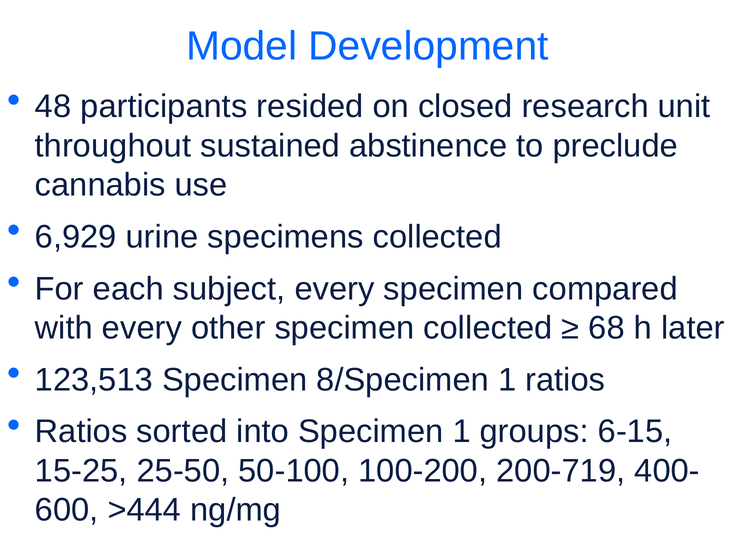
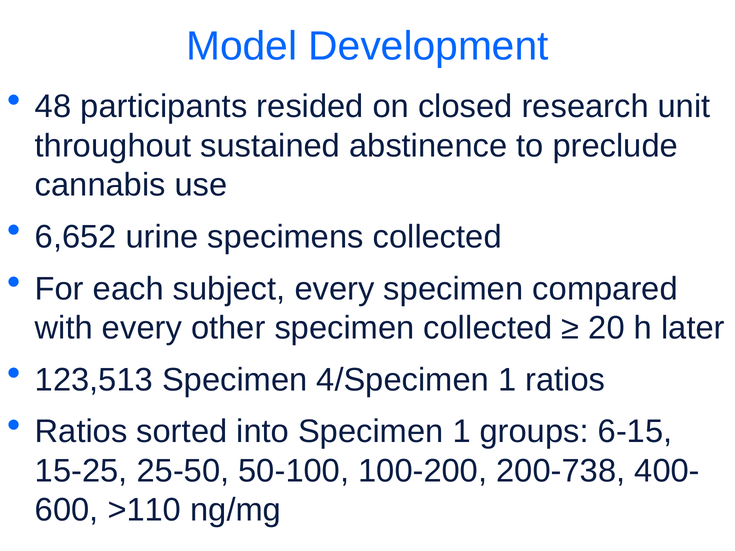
6,929: 6,929 -> 6,652
68: 68 -> 20
8/Specimen: 8/Specimen -> 4/Specimen
200-719: 200-719 -> 200-738
>444: >444 -> >110
